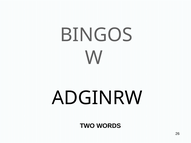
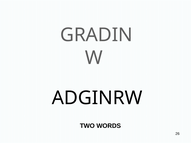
BINGOS: BINGOS -> GRADIN
